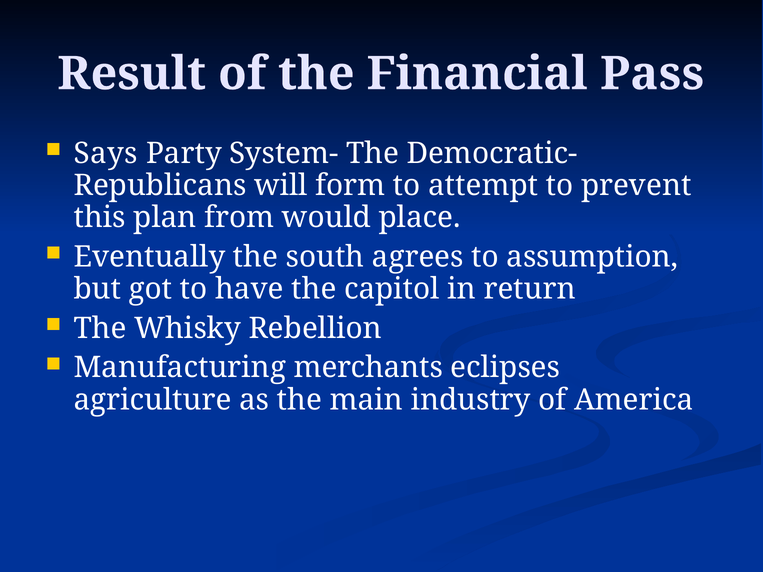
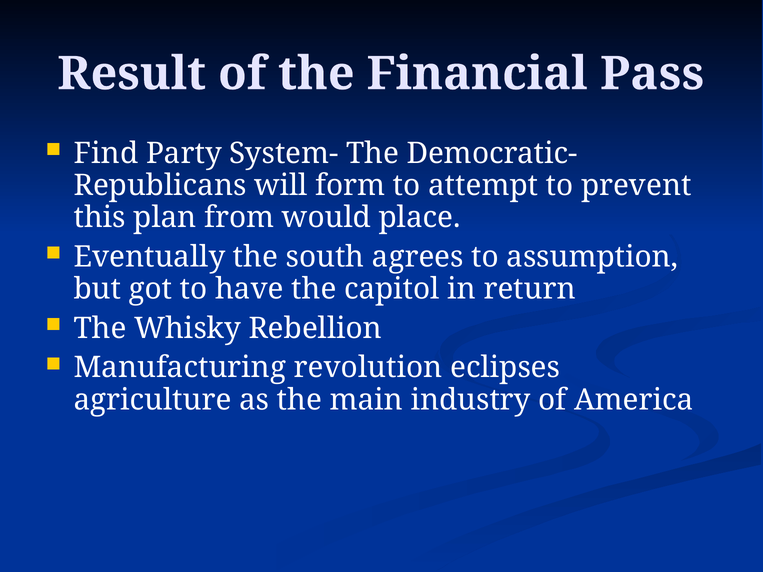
Says: Says -> Find
merchants: merchants -> revolution
